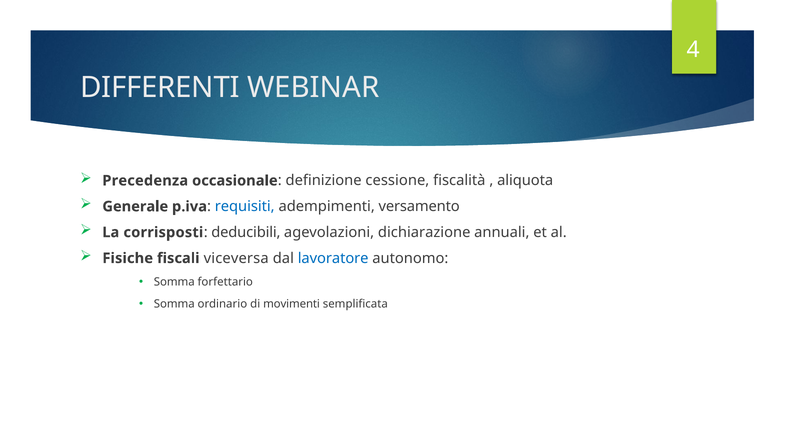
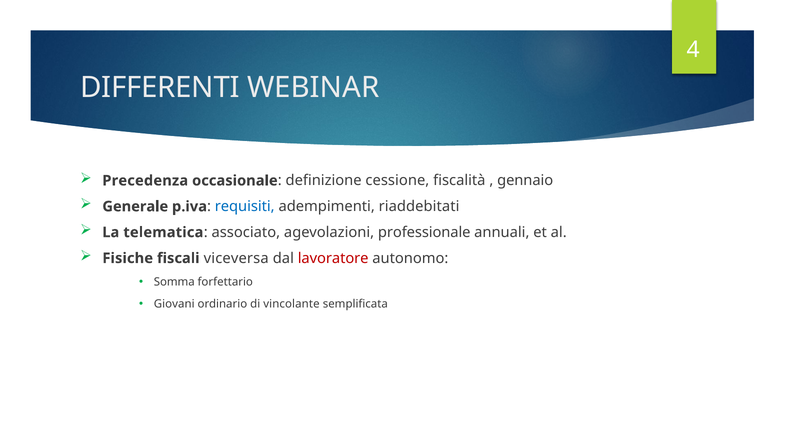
aliquota: aliquota -> gennaio
versamento: versamento -> riaddebitati
corrisposti: corrisposti -> telematica
deducibili: deducibili -> associato
dichiarazione: dichiarazione -> professionale
lavoratore colour: blue -> red
Somma at (174, 304): Somma -> Giovani
movimenti: movimenti -> vincolante
